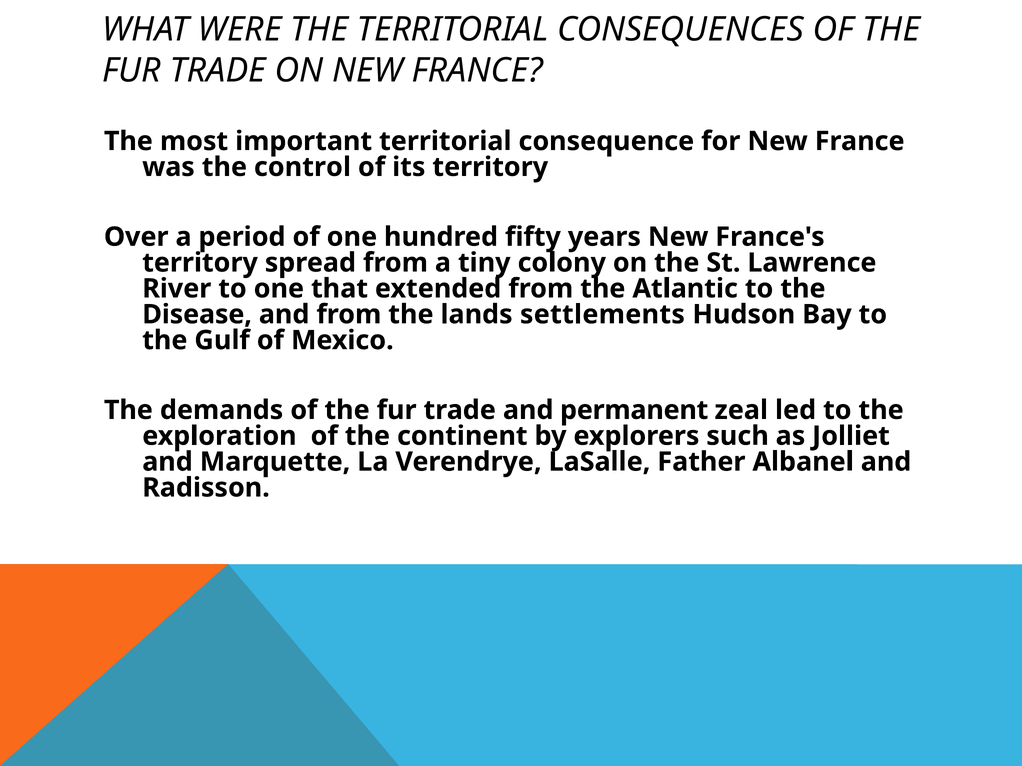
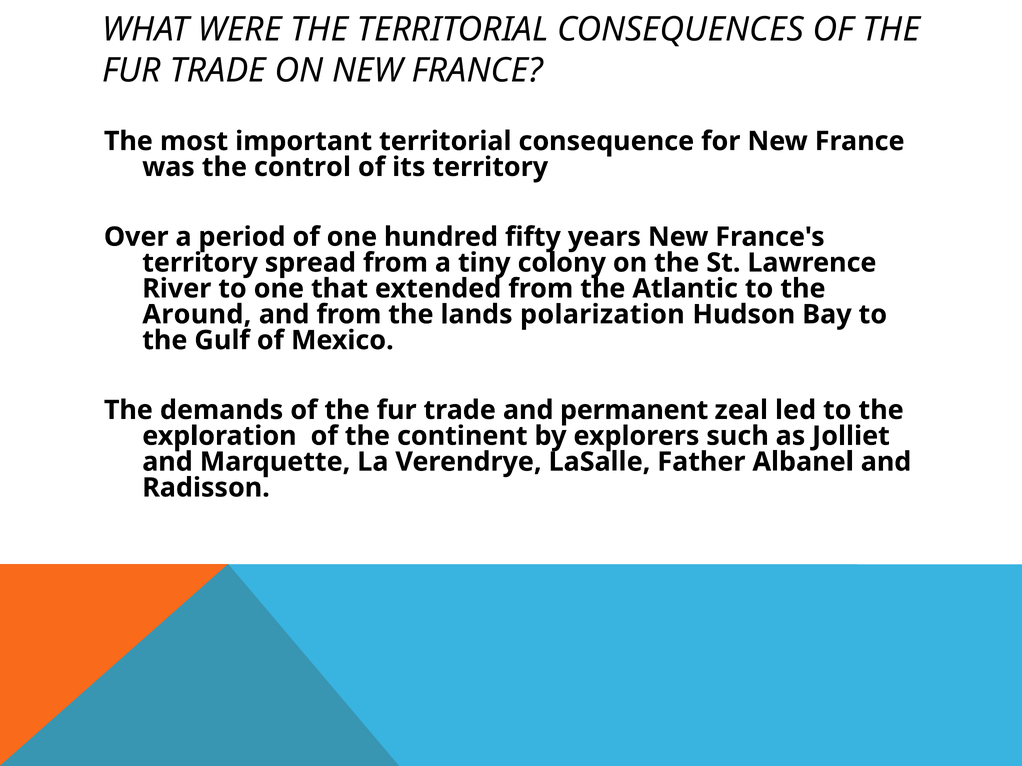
Disease: Disease -> Around
settlements: settlements -> polarization
